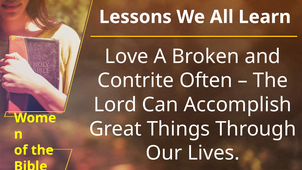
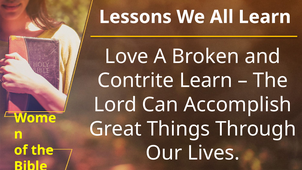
Contrite Often: Often -> Learn
